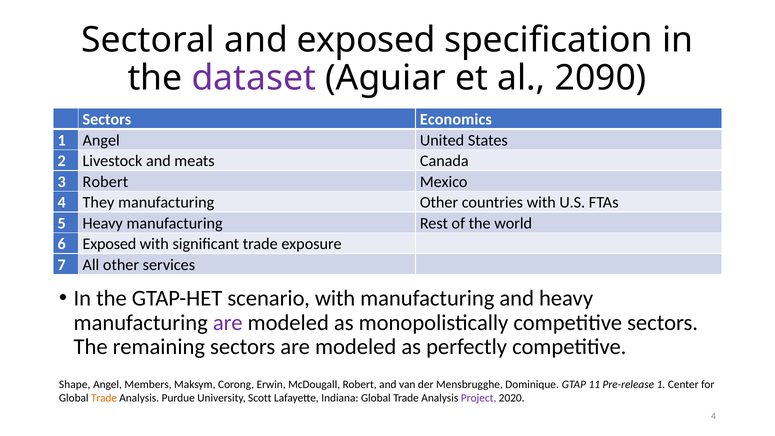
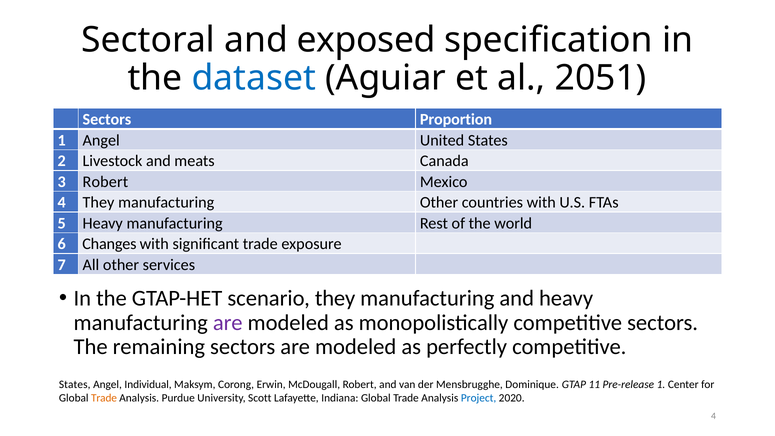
dataset colour: purple -> blue
2090: 2090 -> 2051
Economics: Economics -> Proportion
6 Exposed: Exposed -> Changes
scenario with: with -> they
Shape at (75, 385): Shape -> States
Members: Members -> Individual
Project colour: purple -> blue
